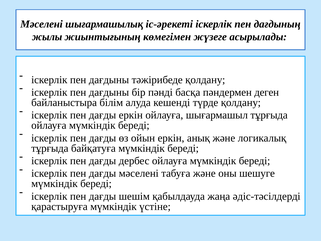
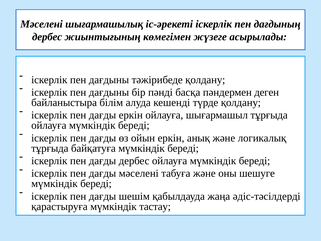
жылы at (47, 37): жылы -> дербес
үстіне: үстіне -> тастау
